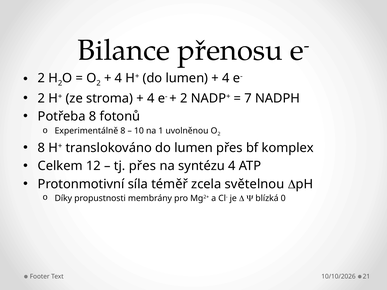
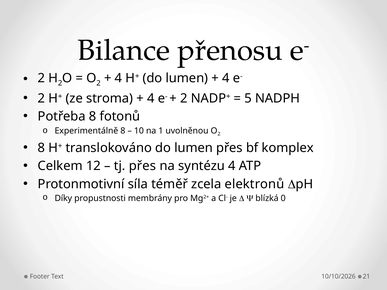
7: 7 -> 5
světelnou: světelnou -> elektronů
